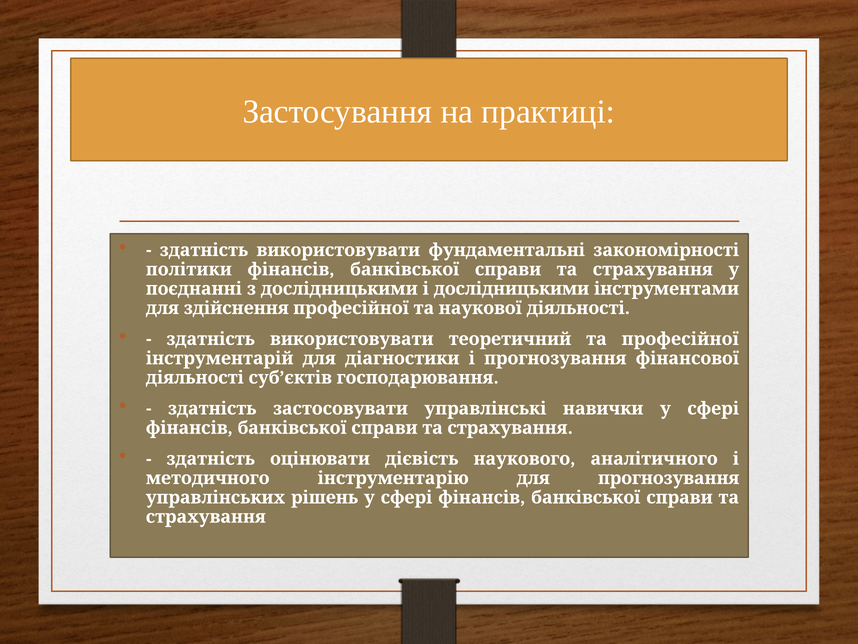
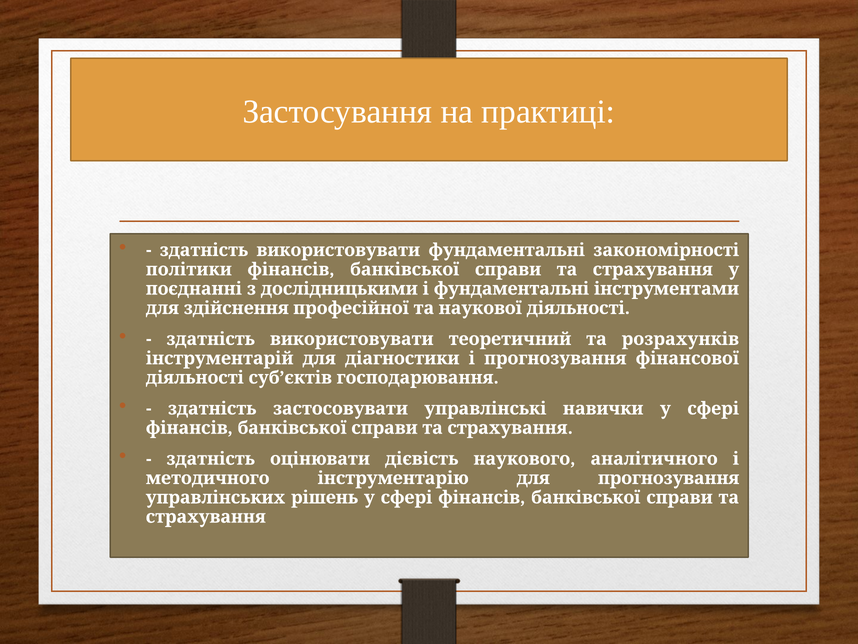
і дослідницькими: дослідницькими -> фундаментальні
та професійної: професійної -> розрахунків
